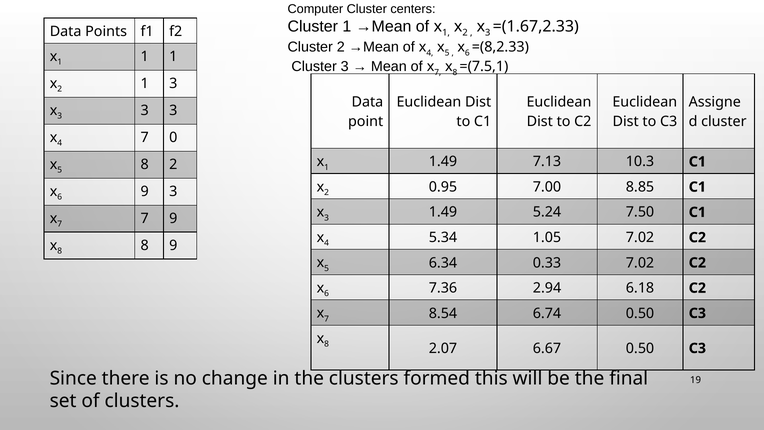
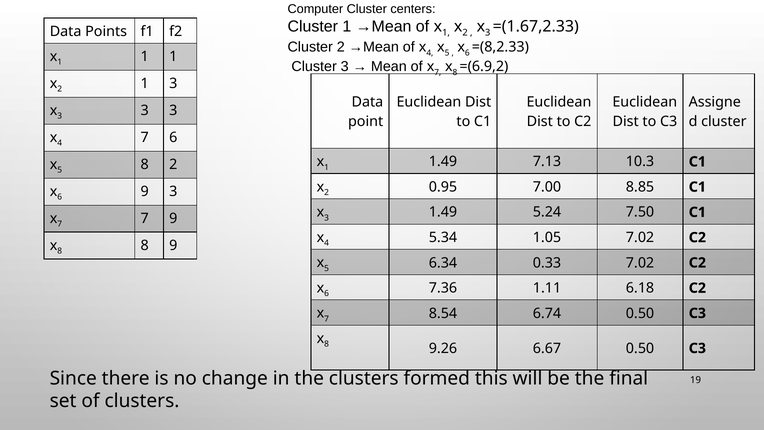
=(7.5,1: =(7.5,1 -> =(6.9,2
7 0: 0 -> 6
2.94: 2.94 -> 1.11
2.07: 2.07 -> 9.26
